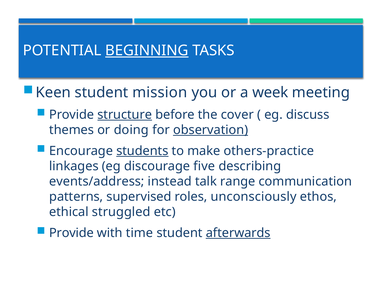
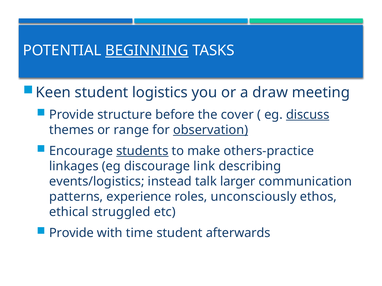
mission: mission -> logistics
week: week -> draw
structure underline: present -> none
discuss underline: none -> present
doing: doing -> range
five: five -> link
events/address: events/address -> events/logistics
range: range -> larger
supervised: supervised -> experience
afterwards underline: present -> none
